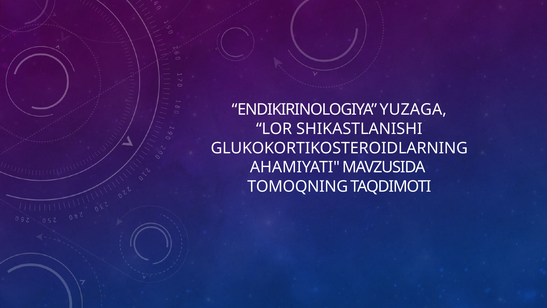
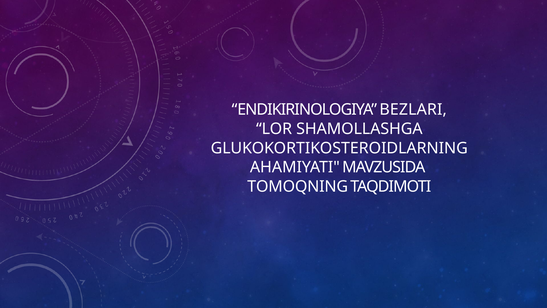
YUZAGA: YUZAGA -> BEZLARI
SHIKASTLANISHI: SHIKASTLANISHI -> SHAMOLLASHGA
